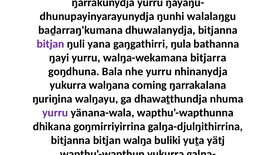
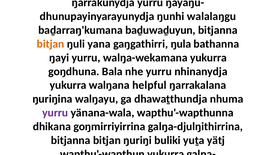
dhuwalanydja: dhuwalanydja -> baḏuwaḏuyun
bitjan at (51, 44) colour: purple -> orange
walŋa-wekamana bitjarra: bitjarra -> yukurra
coming: coming -> helpful
walŋa: walŋa -> ŋuriŋi
